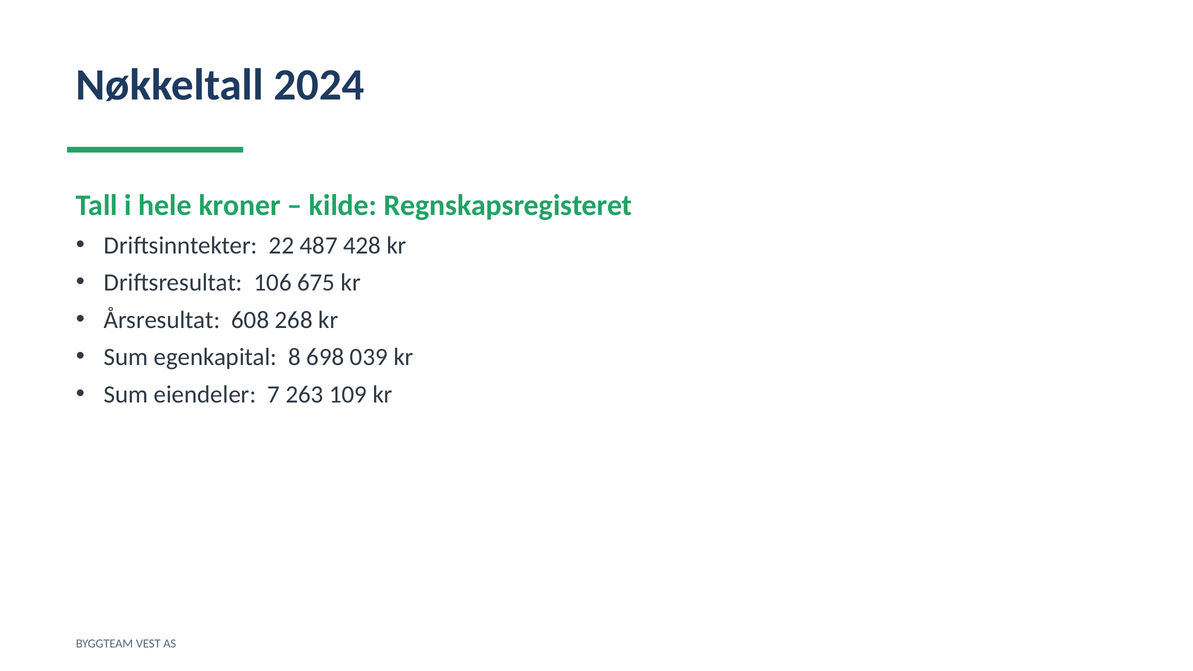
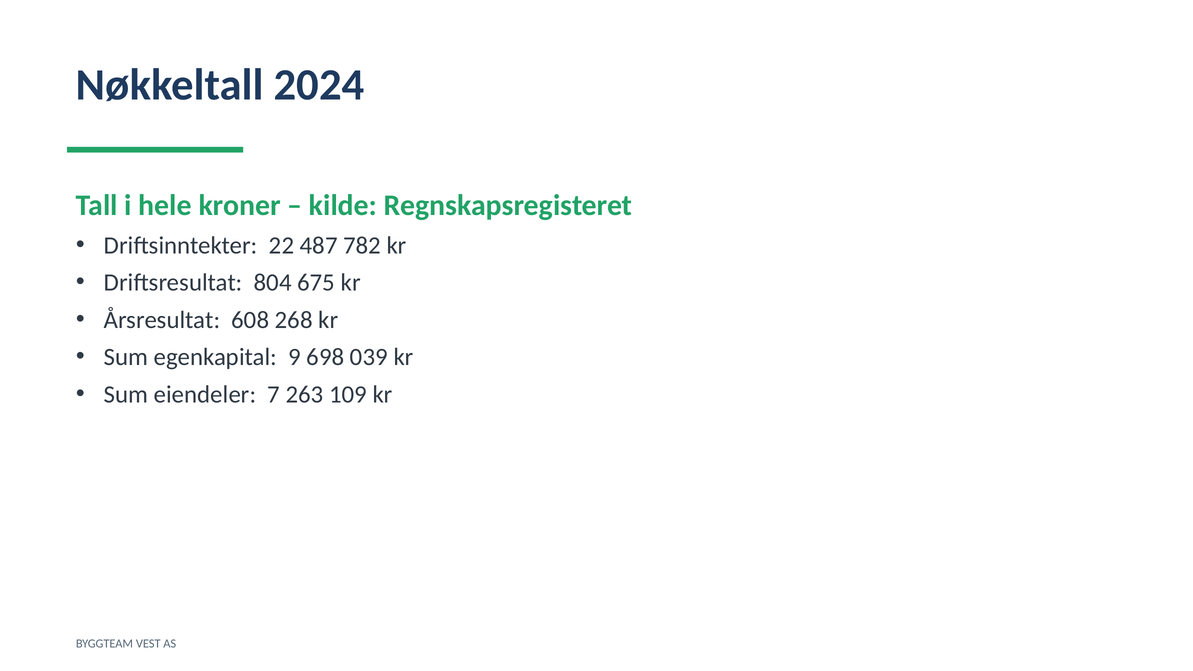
428: 428 -> 782
106: 106 -> 804
8: 8 -> 9
